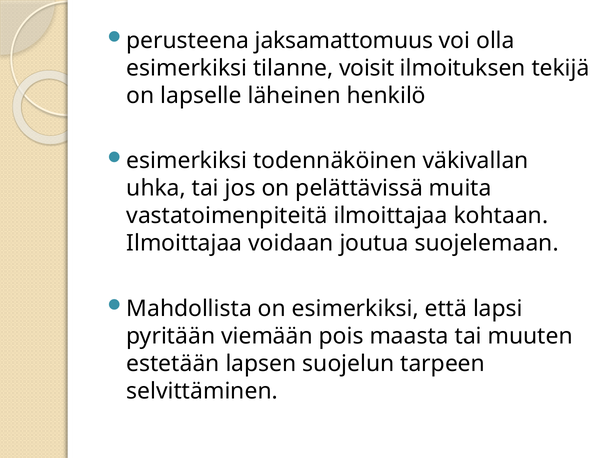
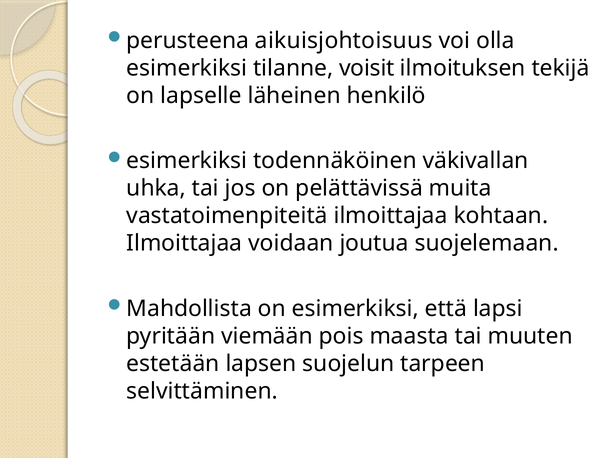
jaksamattomuus: jaksamattomuus -> aikuisjohtoisuus
